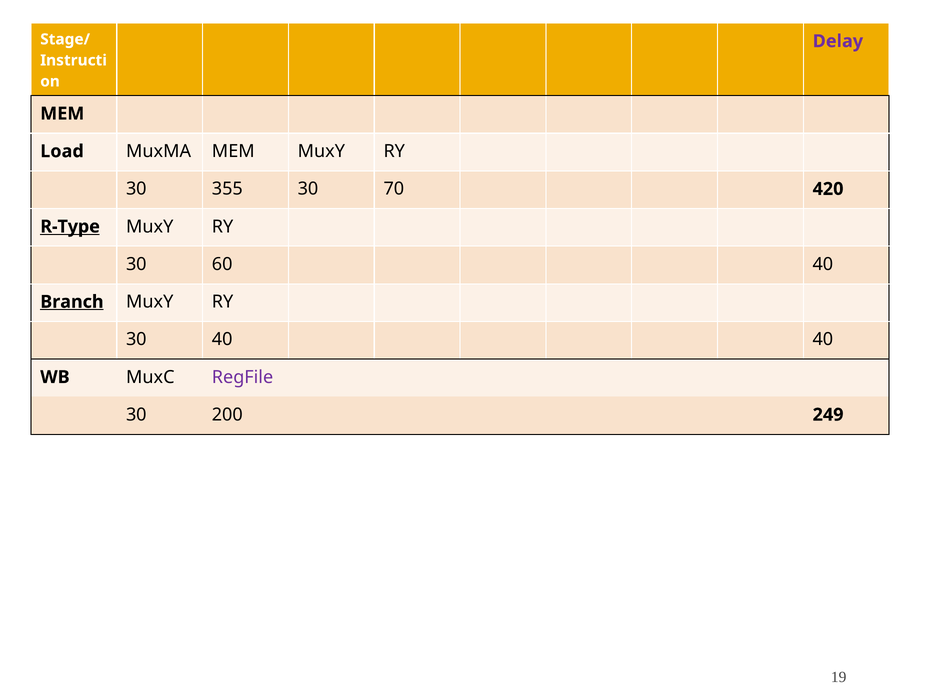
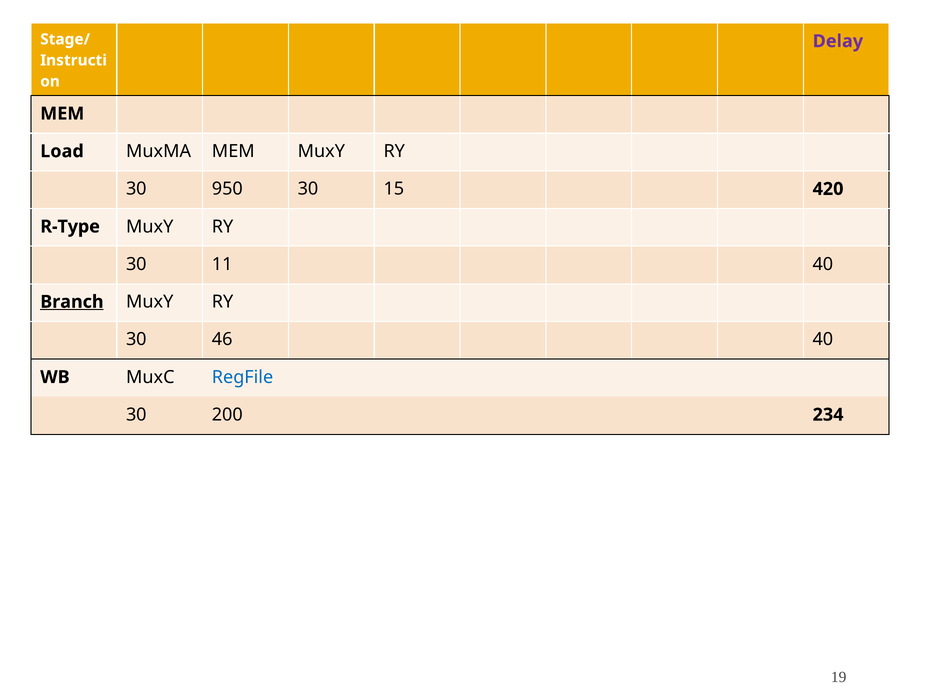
355: 355 -> 950
70: 70 -> 15
R-Type underline: present -> none
60: 60 -> 11
30 40: 40 -> 46
RegFile colour: purple -> blue
249: 249 -> 234
